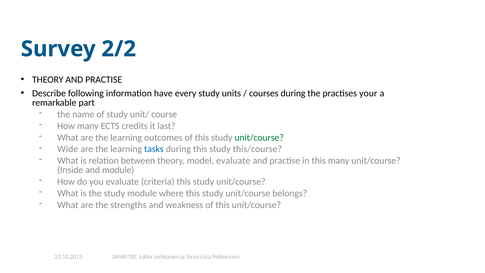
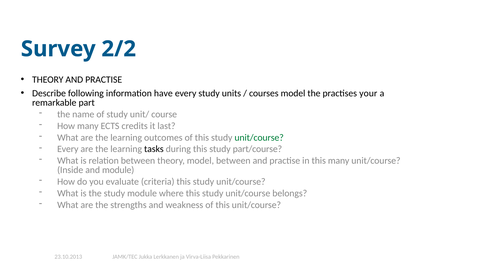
courses during: during -> model
Wide at (68, 149): Wide -> Every
tasks colour: blue -> black
this/course: this/course -> part/course
model evaluate: evaluate -> between
